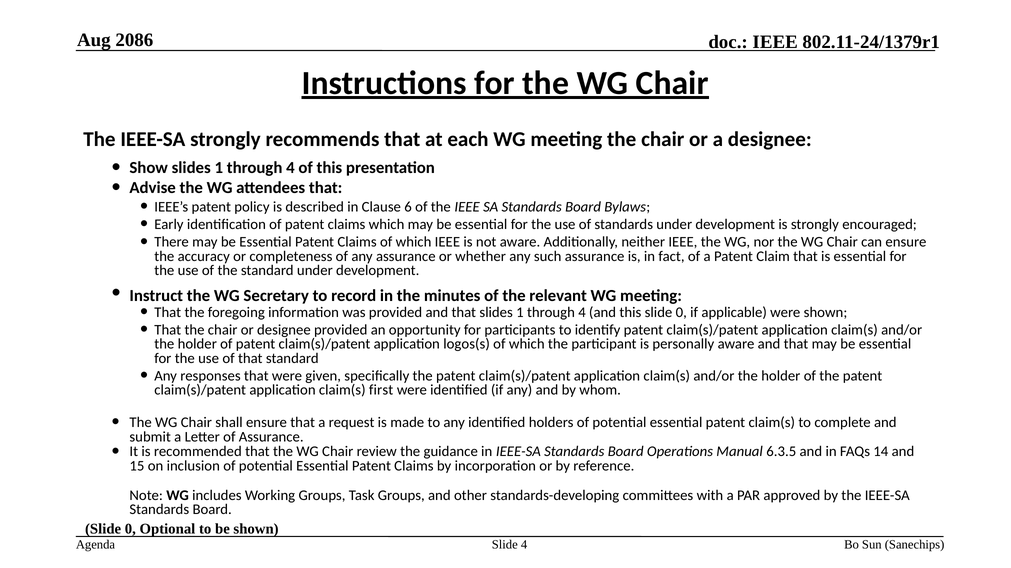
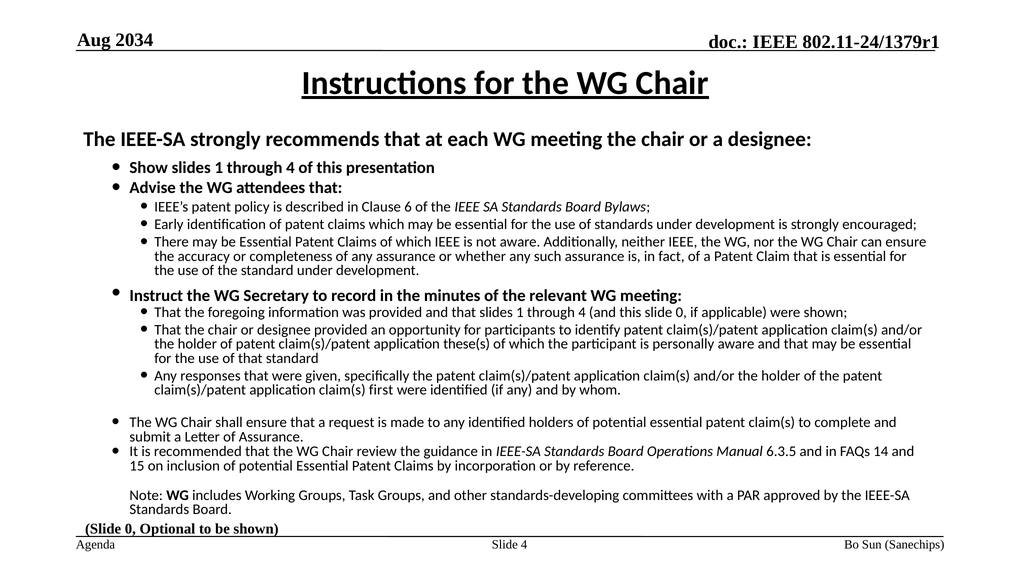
2086: 2086 -> 2034
logos(s: logos(s -> these(s
